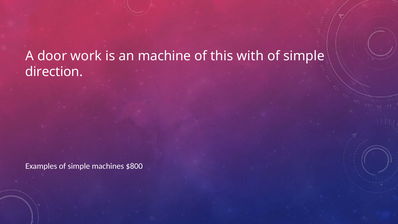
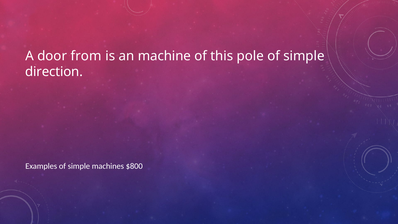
work: work -> from
with: with -> pole
